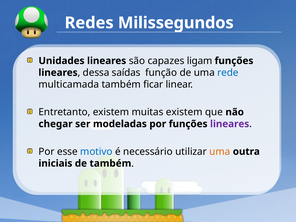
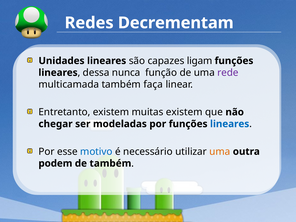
Milissegundos: Milissegundos -> Decrementam
saídas: saídas -> nunca
rede colour: blue -> purple
ficar: ficar -> faça
lineares at (230, 124) colour: purple -> blue
iniciais: iniciais -> podem
